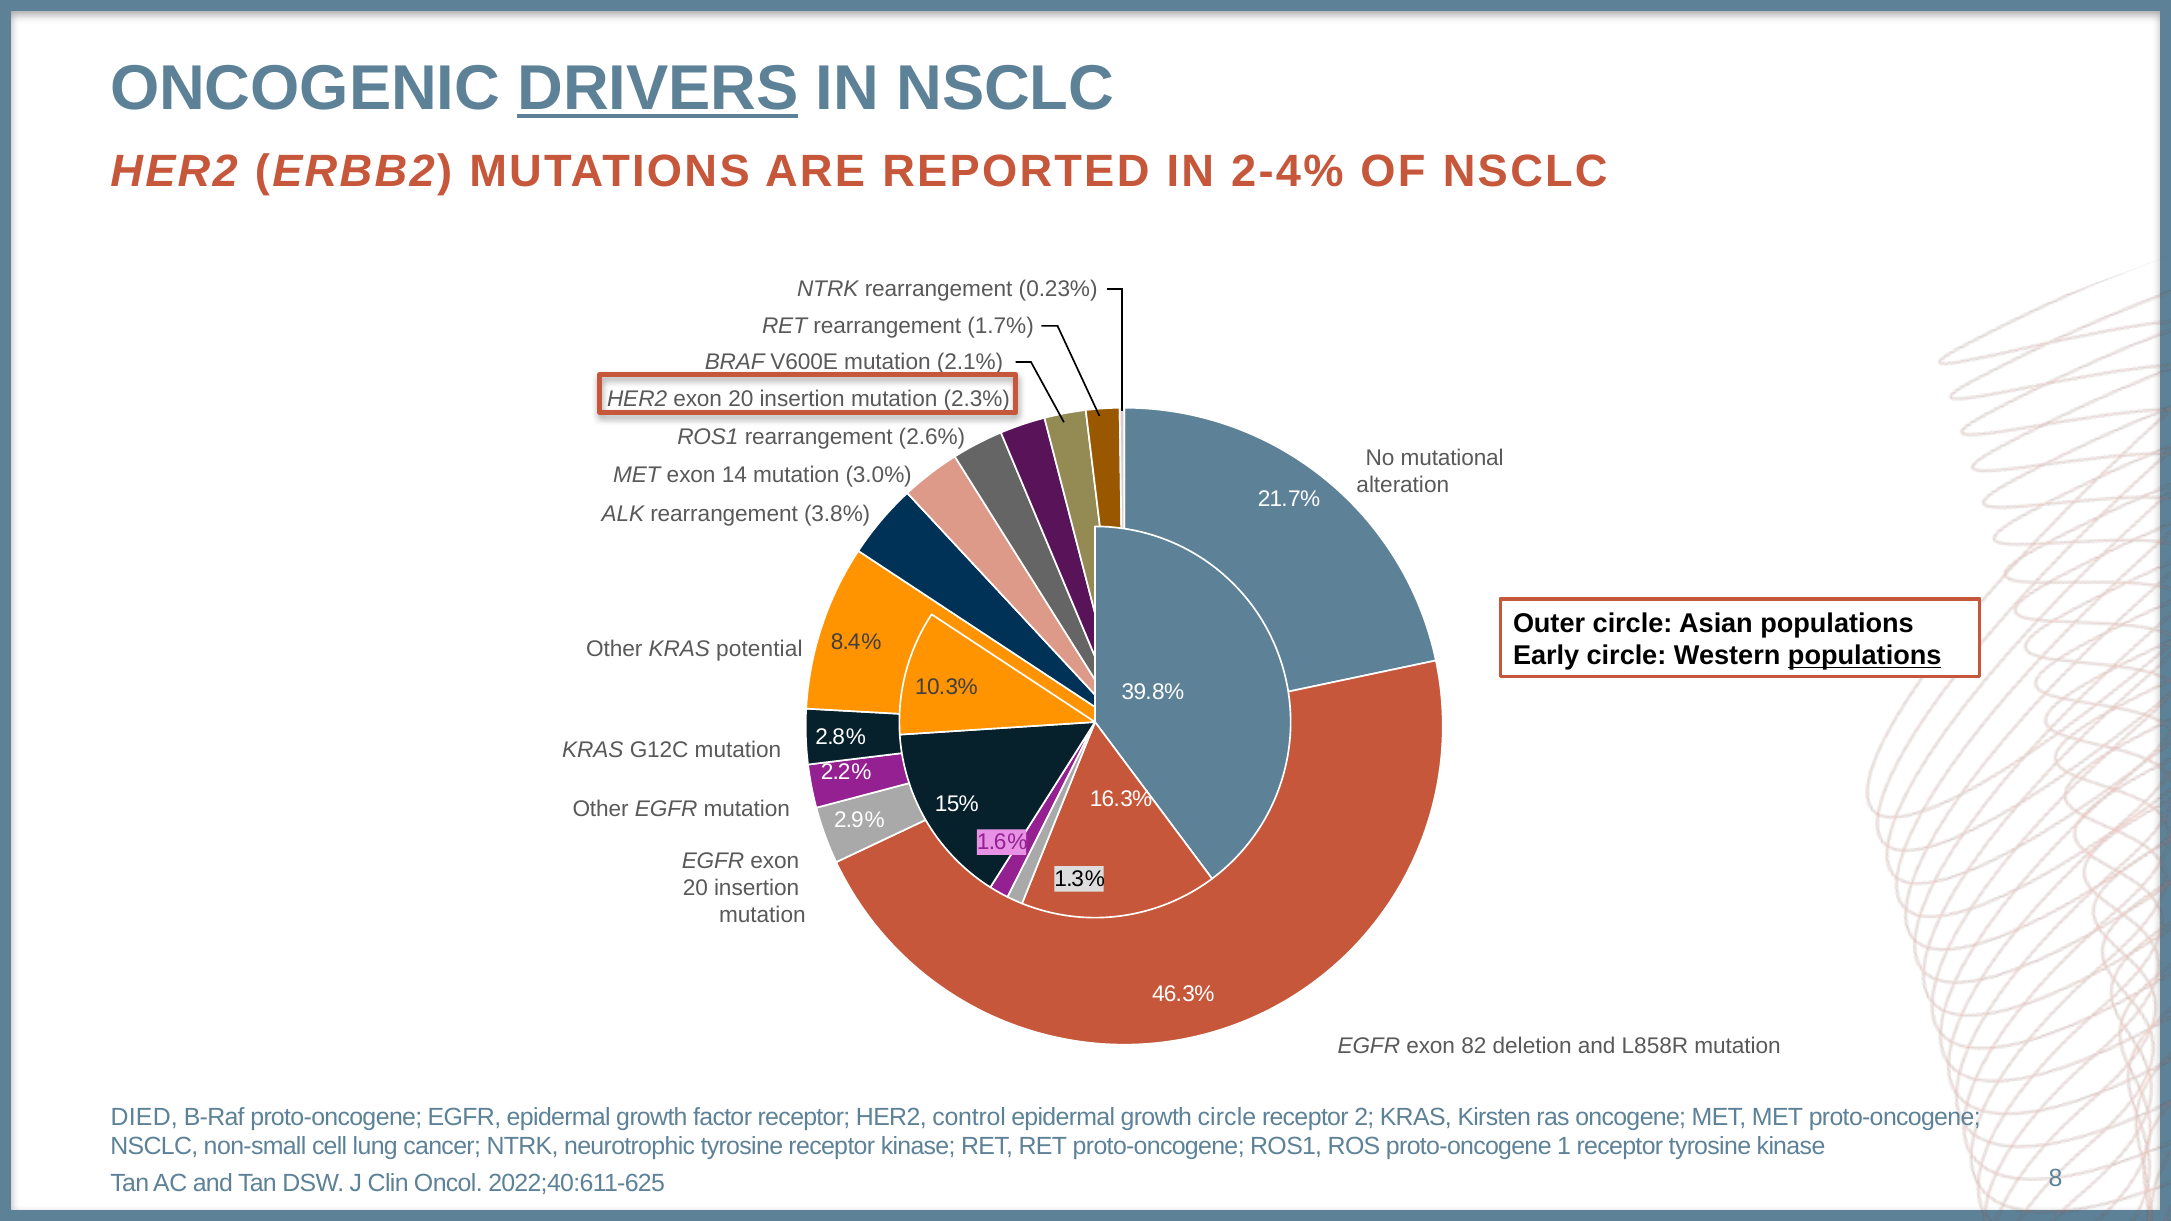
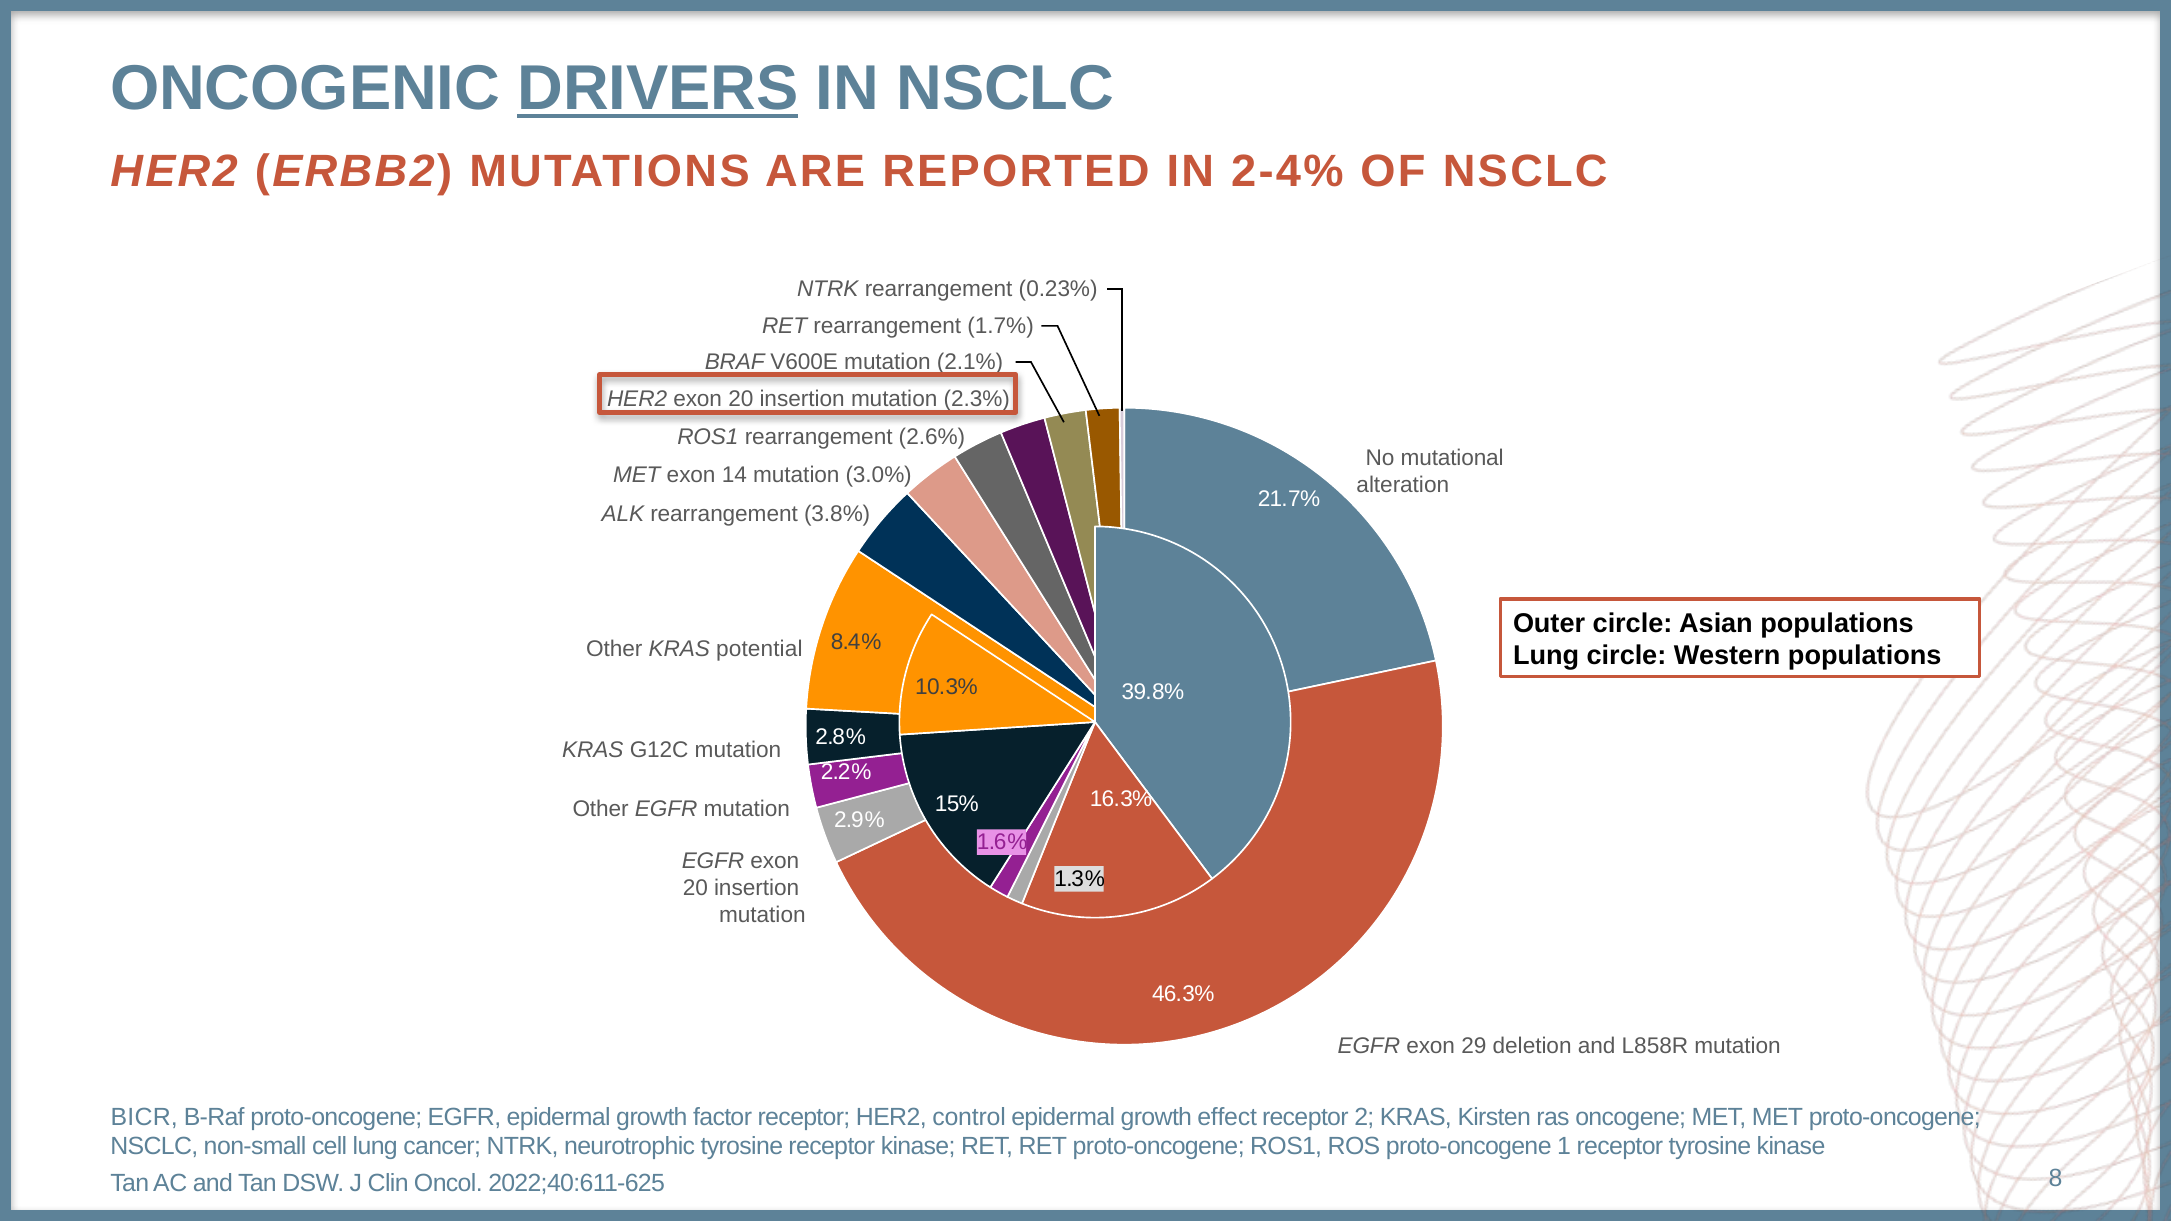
Early at (1546, 656): Early -> Lung
populations at (1865, 656) underline: present -> none
82: 82 -> 29
DIED: DIED -> BICR
growth circle: circle -> effect
